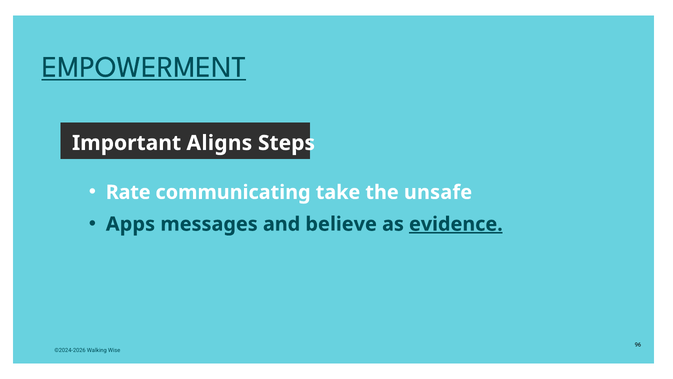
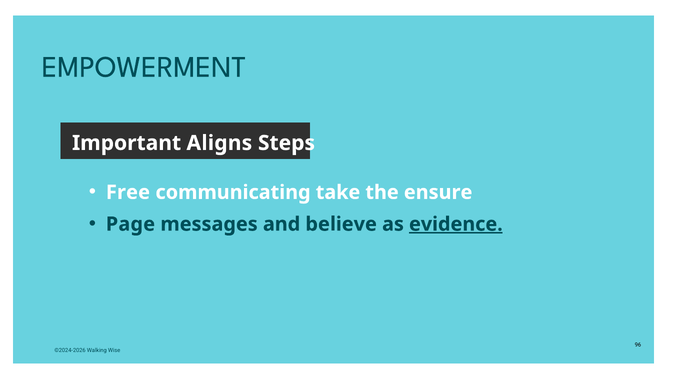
EMPOWERMENT underline: present -> none
Rate: Rate -> Free
unsafe: unsafe -> ensure
Apps: Apps -> Page
